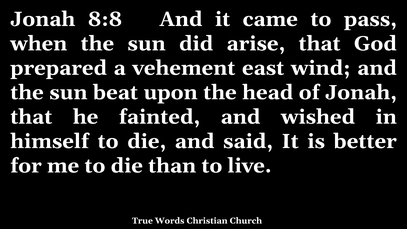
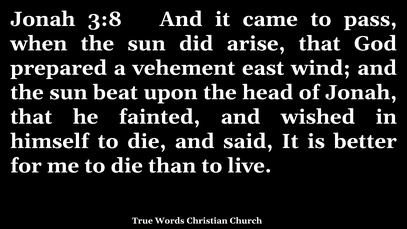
8:8: 8:8 -> 3:8
